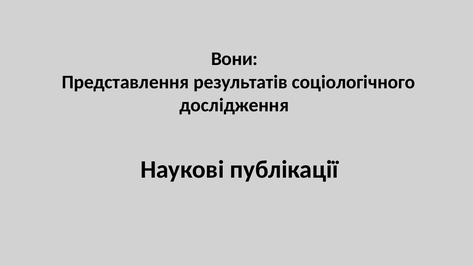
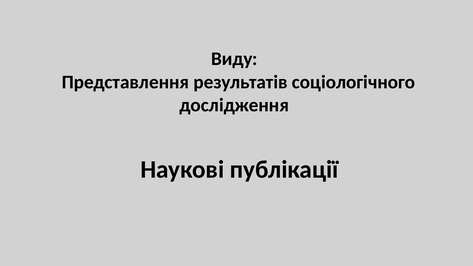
Вони: Вони -> Виду
